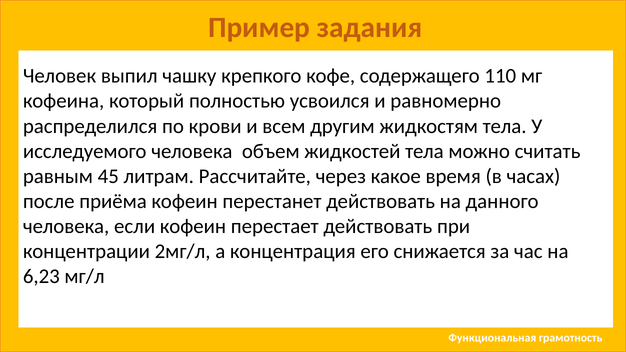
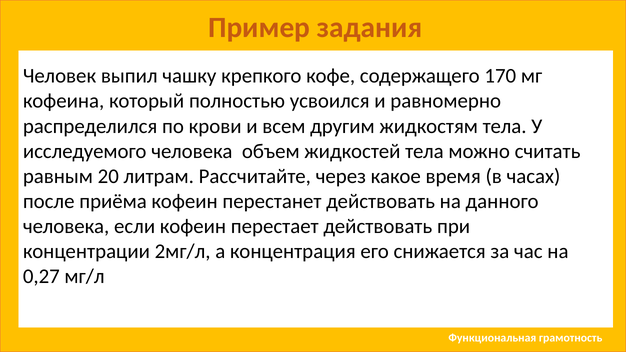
110: 110 -> 170
45: 45 -> 20
6,23: 6,23 -> 0,27
